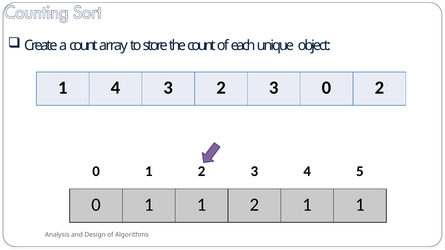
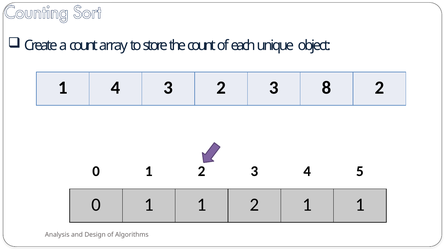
3 0: 0 -> 8
